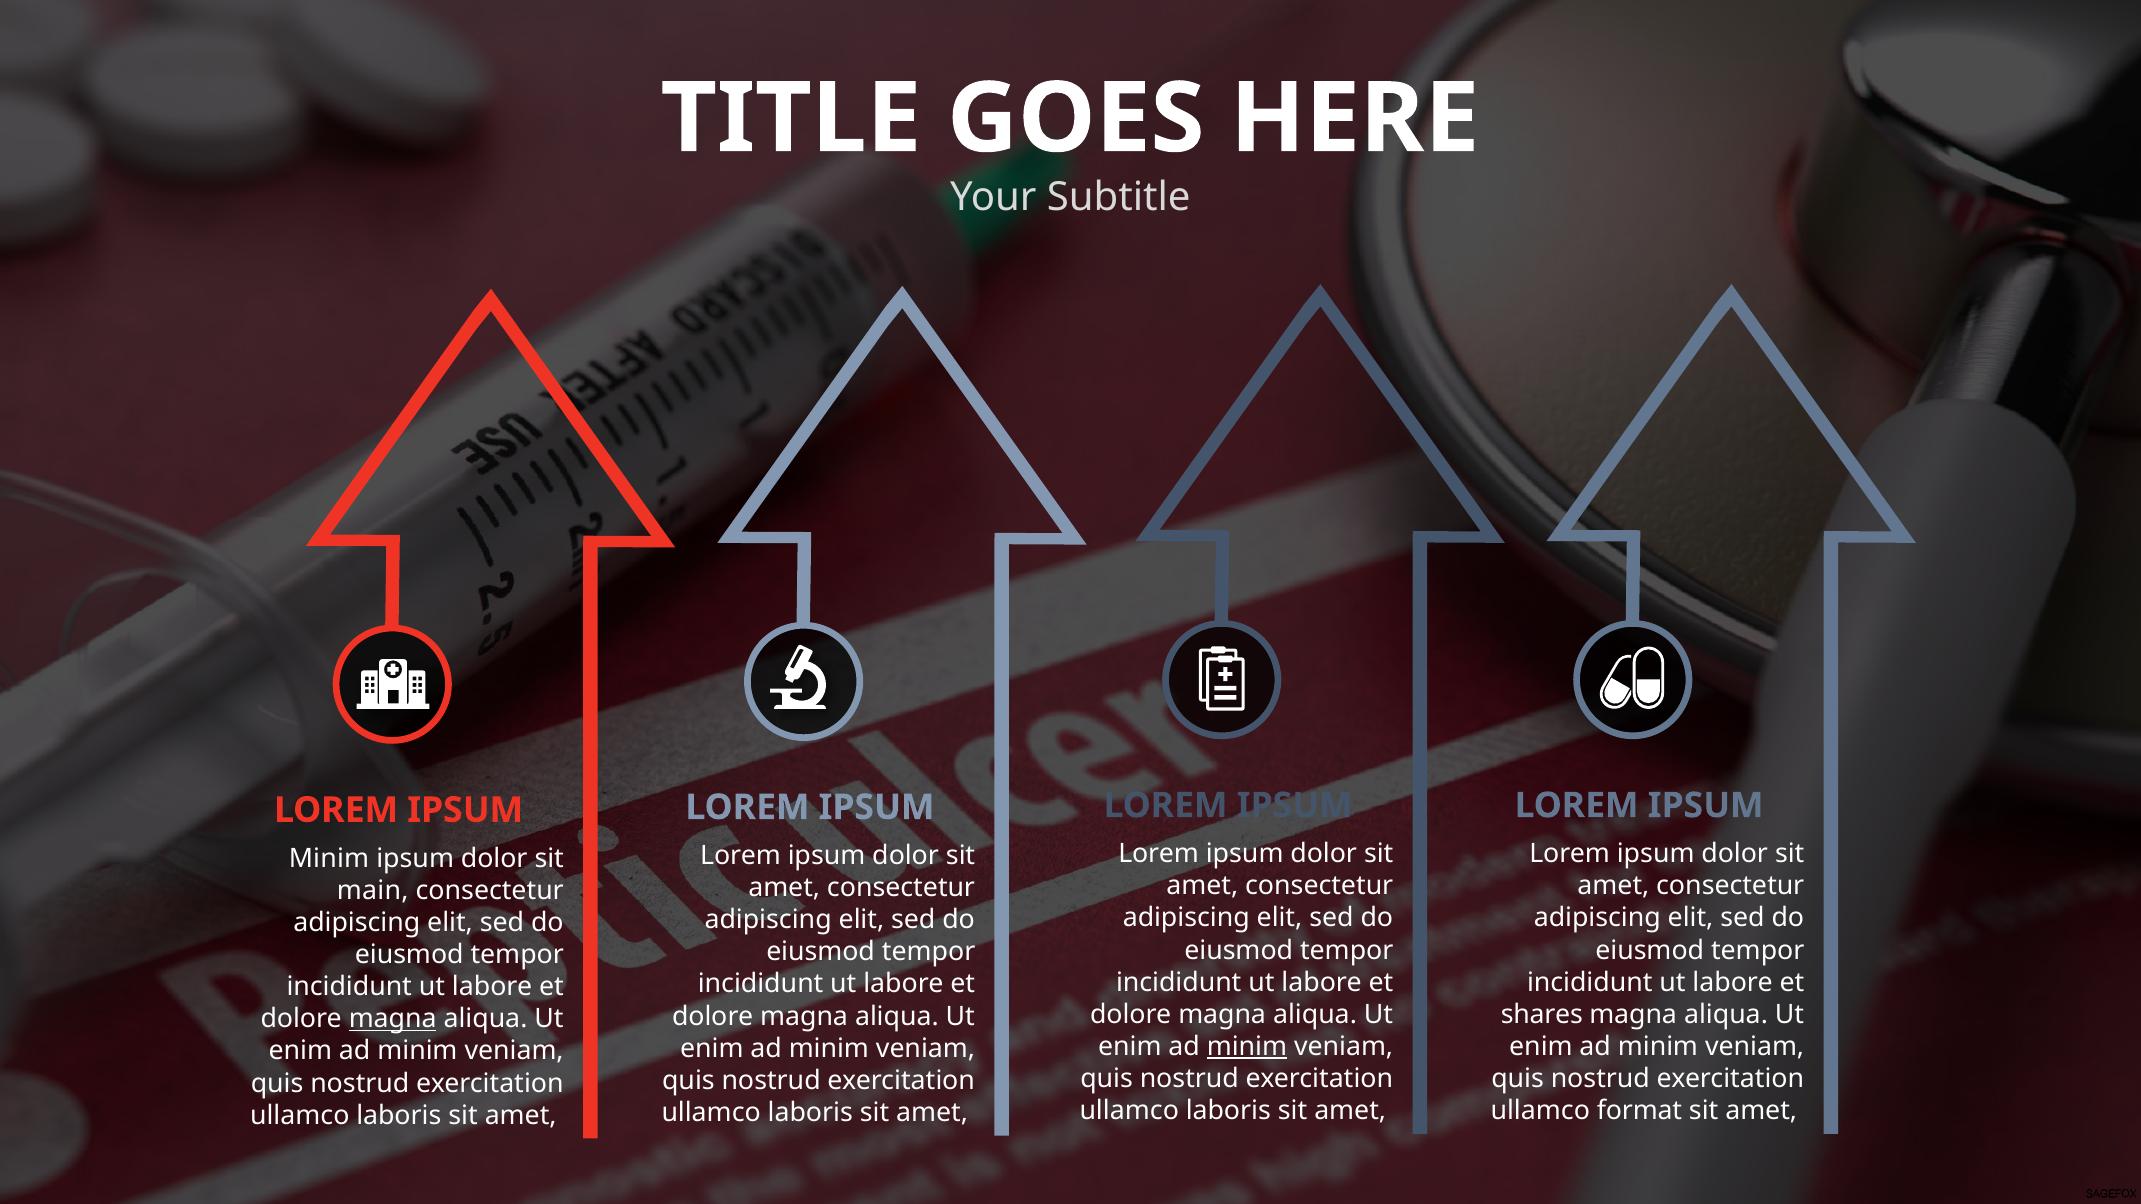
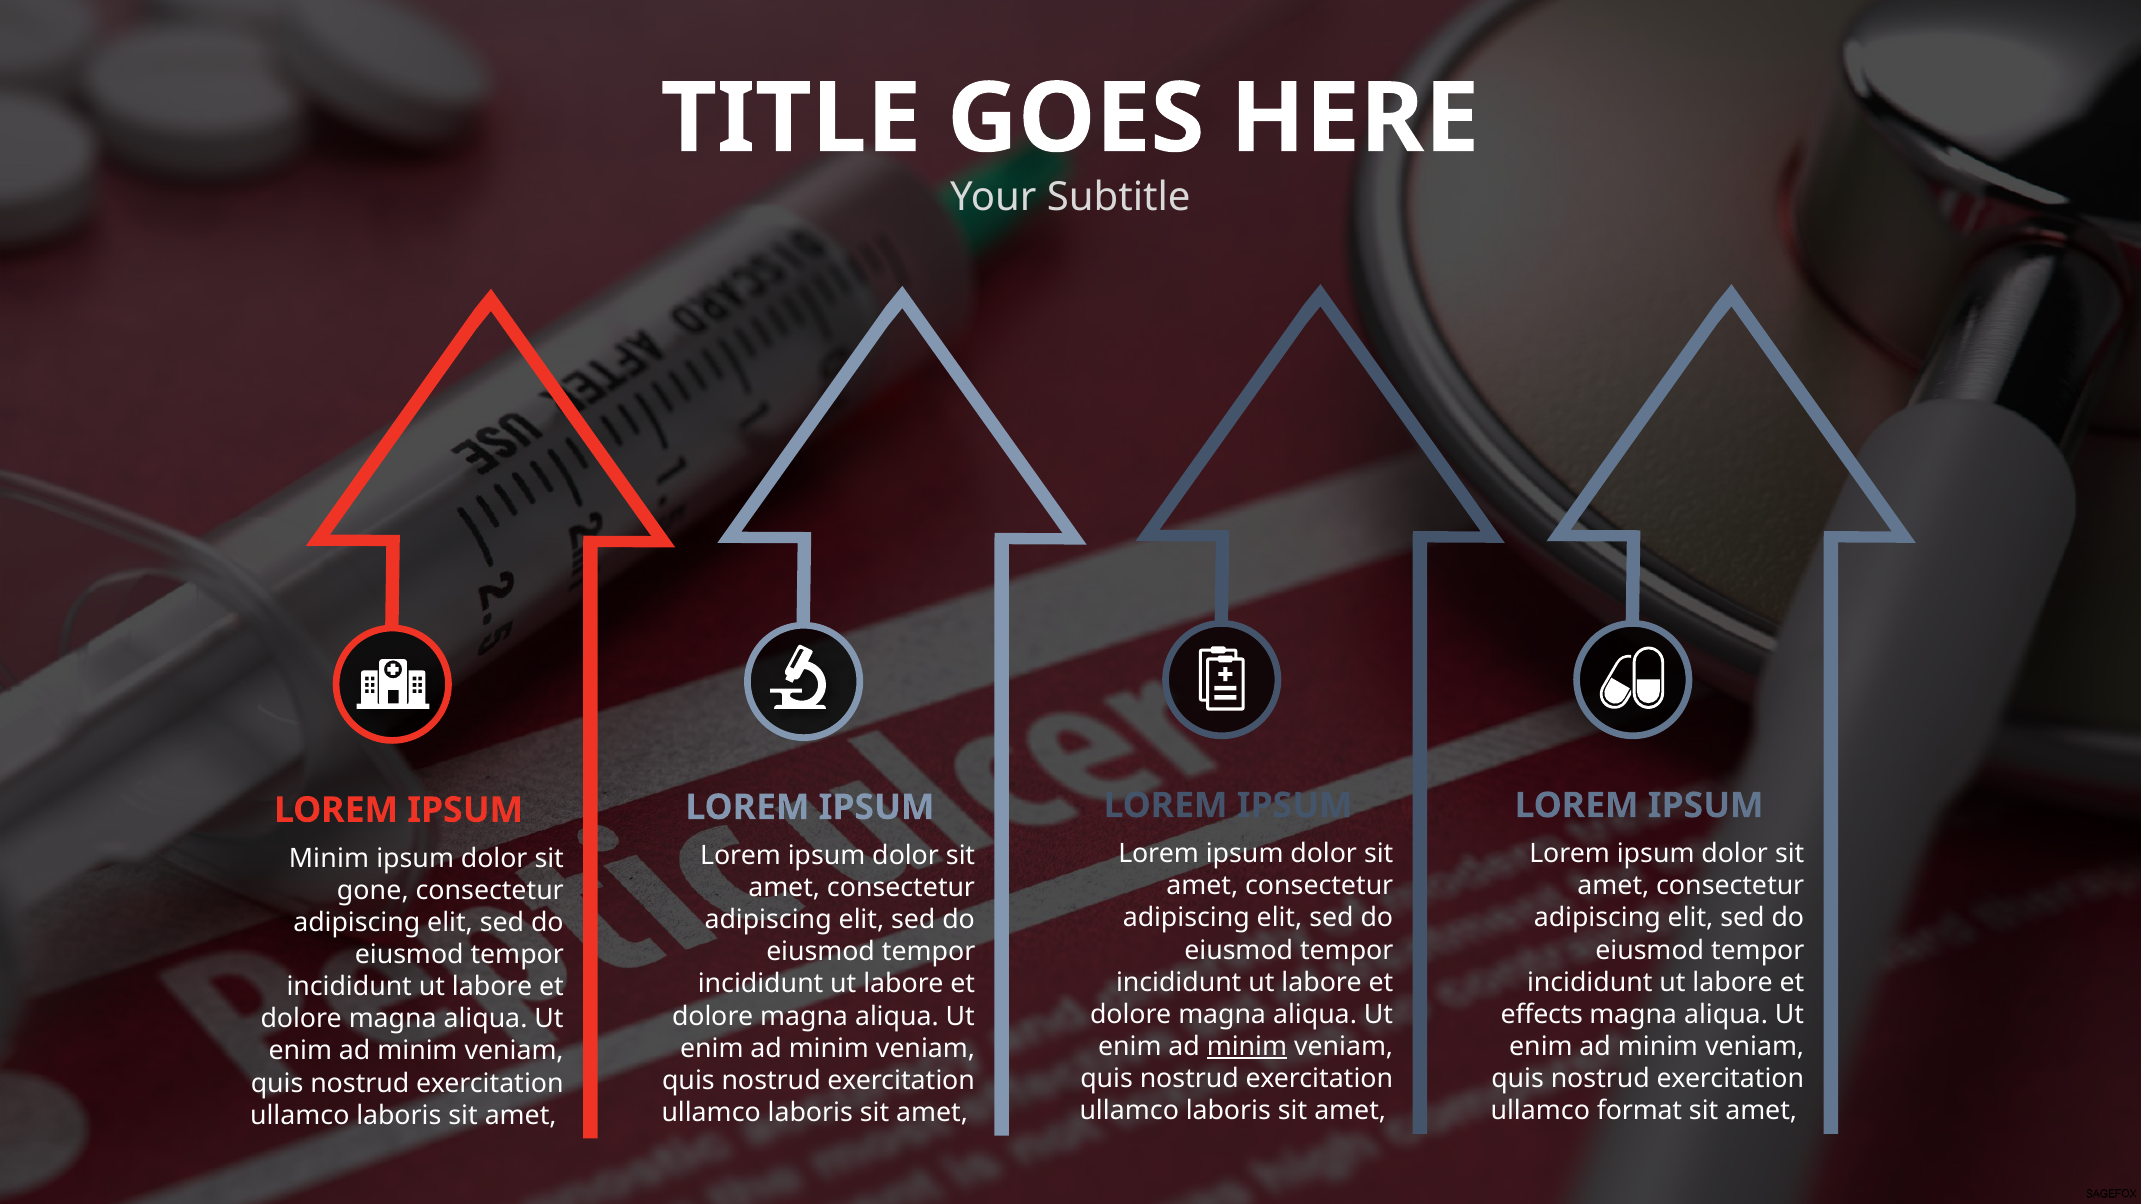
main: main -> gone
shares: shares -> effects
magna at (393, 1019) underline: present -> none
